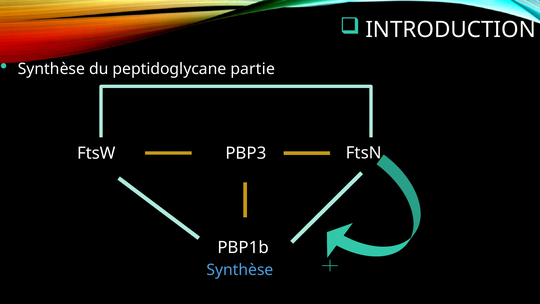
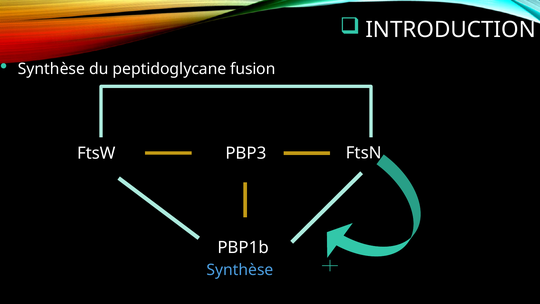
partie: partie -> fusion
